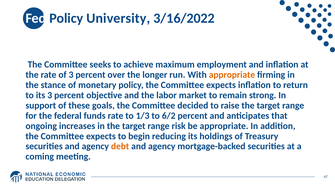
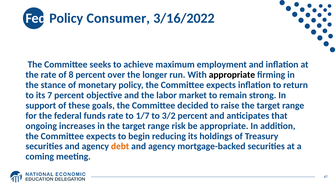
University: University -> Consumer
of 3: 3 -> 8
appropriate at (232, 75) colour: orange -> black
its 3: 3 -> 7
1/3: 1/3 -> 1/7
6/2: 6/2 -> 3/2
